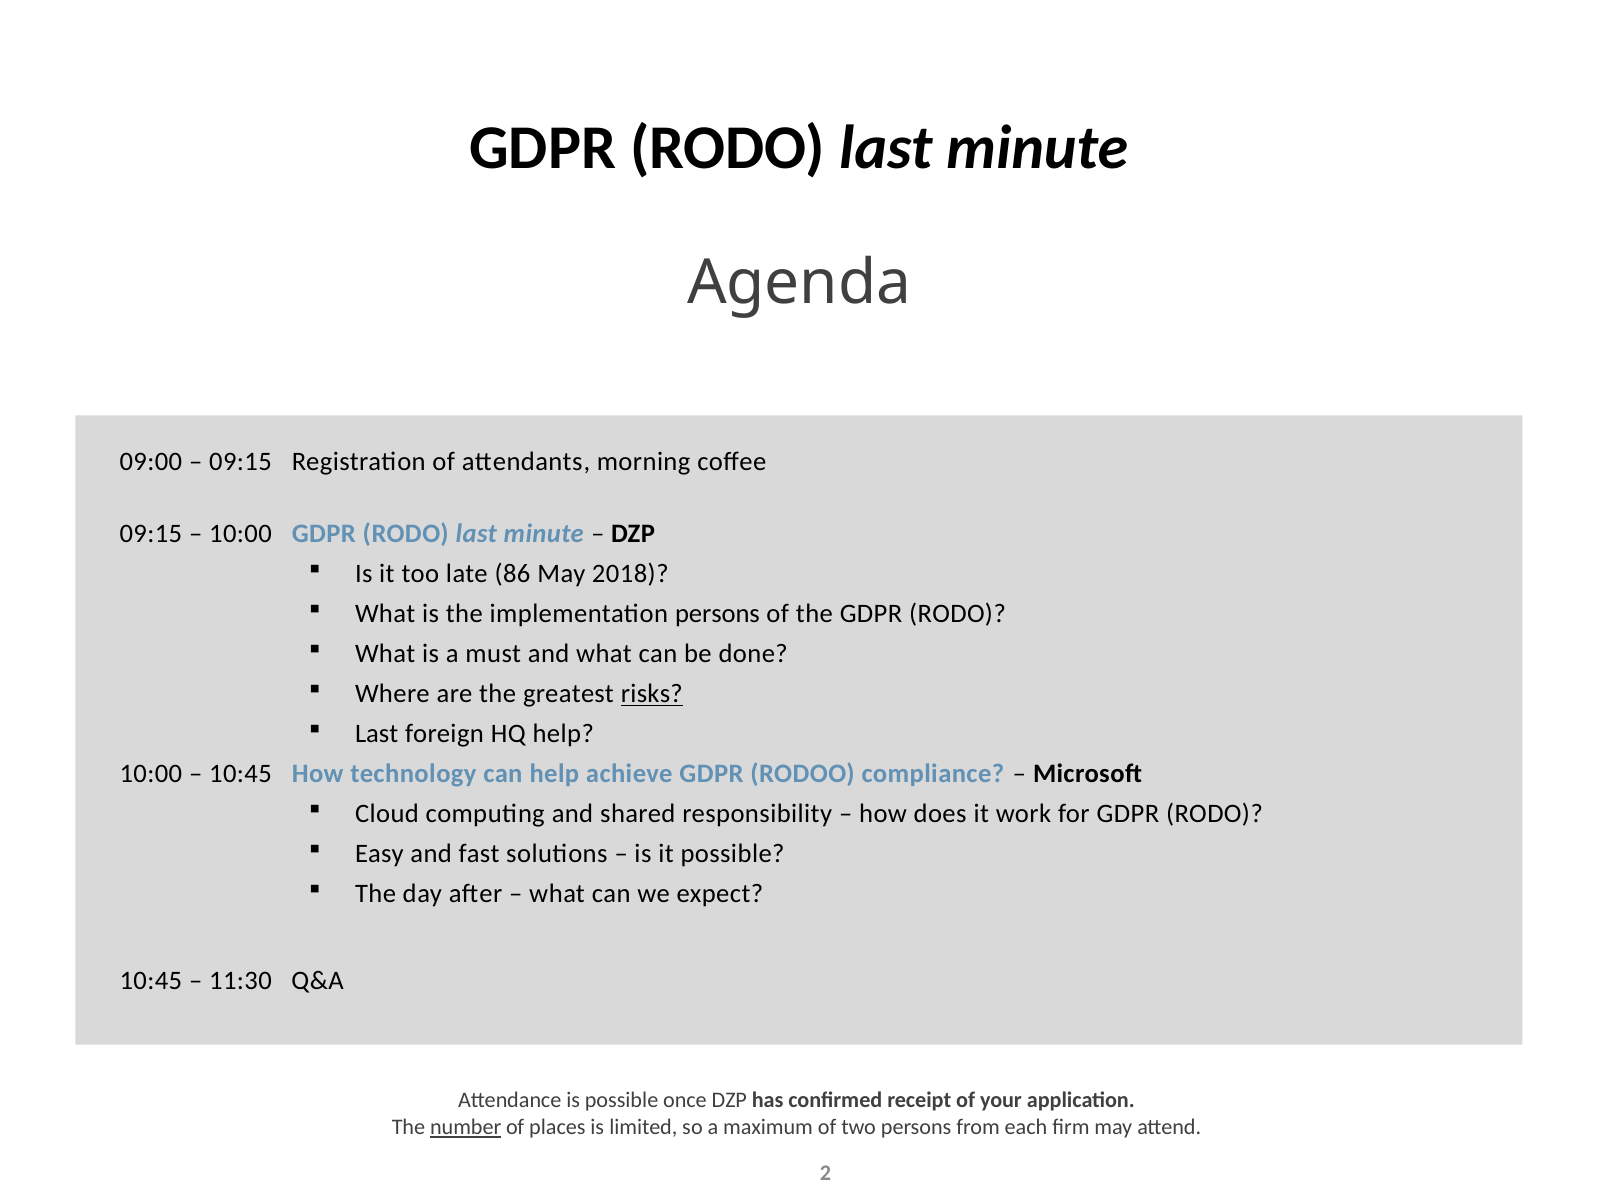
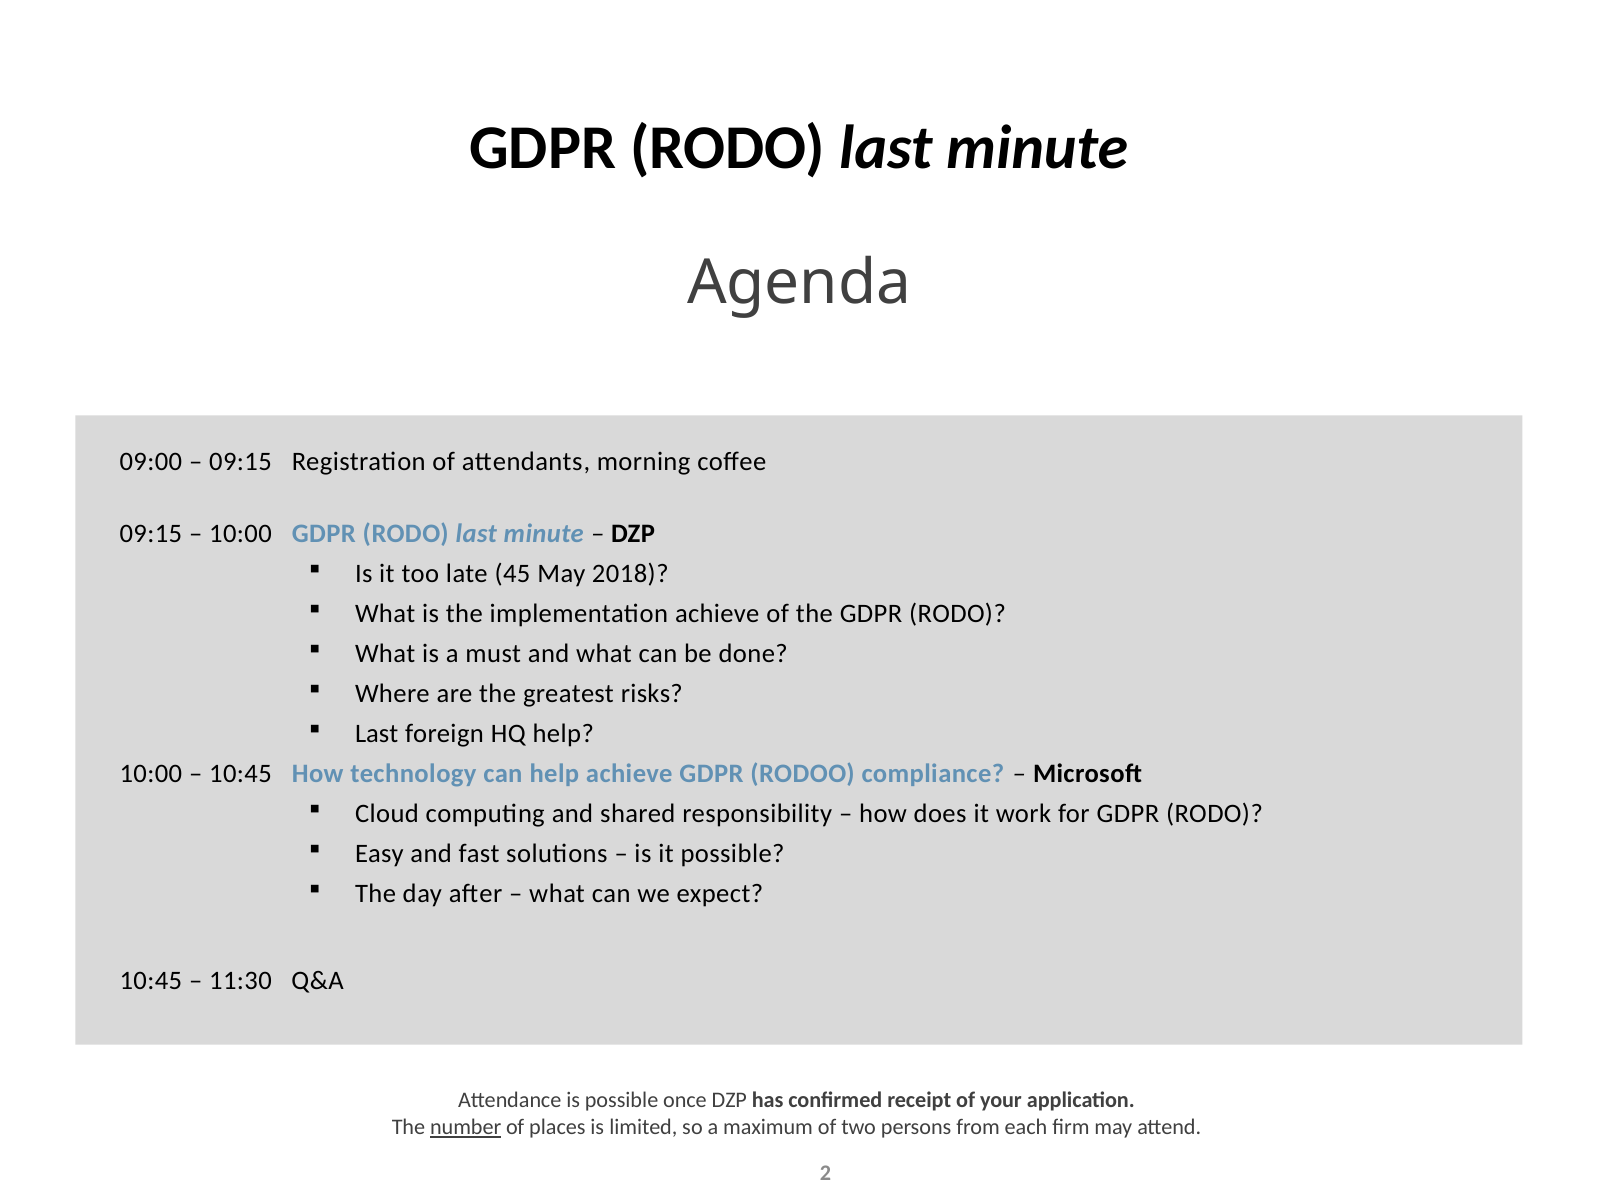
86: 86 -> 45
implementation persons: persons -> achieve
risks underline: present -> none
